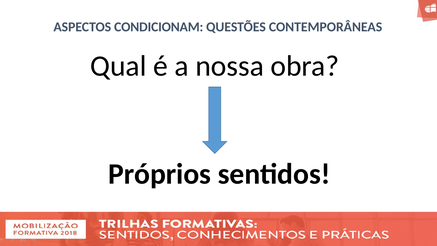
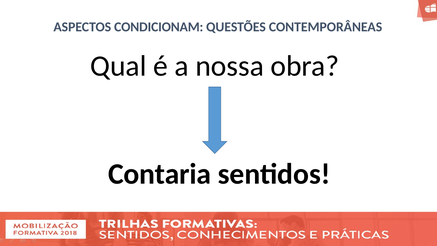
Próprios: Próprios -> Contaria
